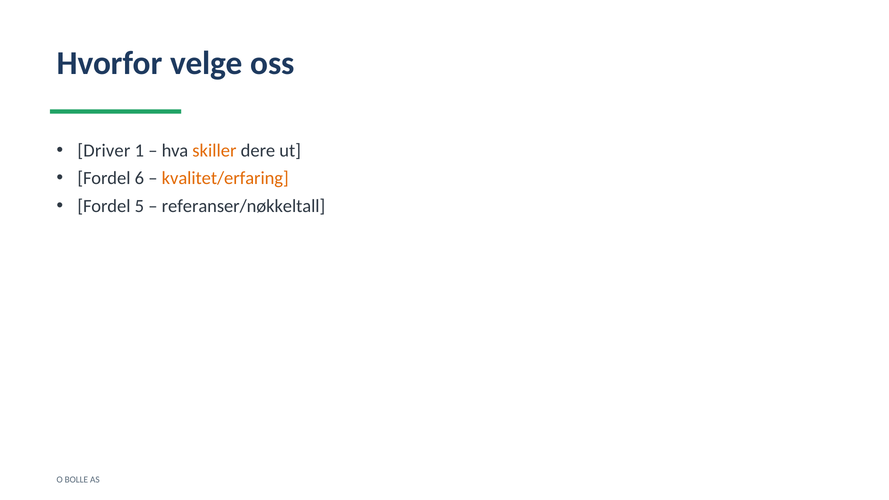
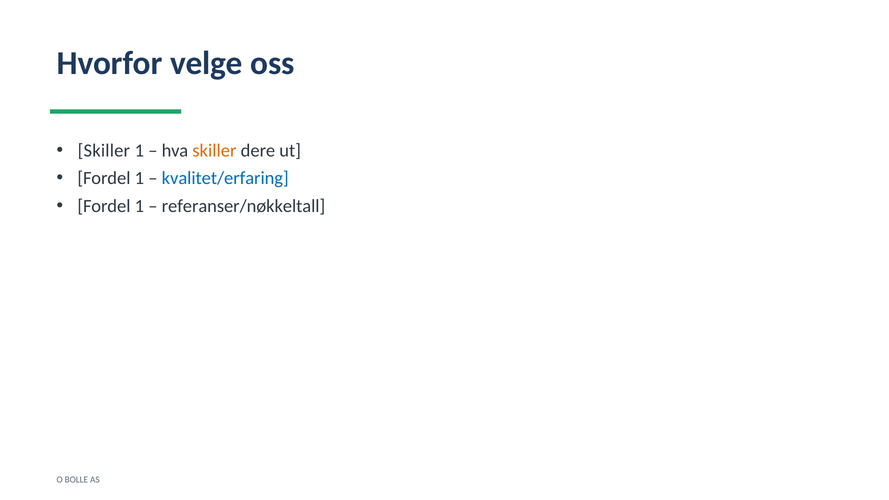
Driver at (104, 151): Driver -> Skiller
6 at (139, 178): 6 -> 1
kvalitet/erfaring colour: orange -> blue
5 at (139, 206): 5 -> 1
